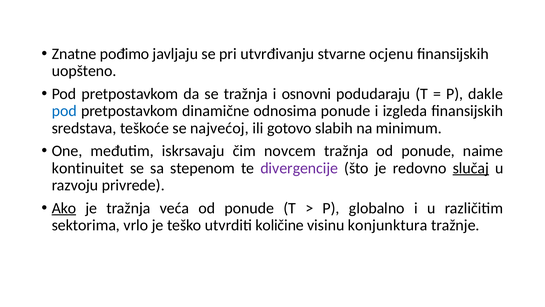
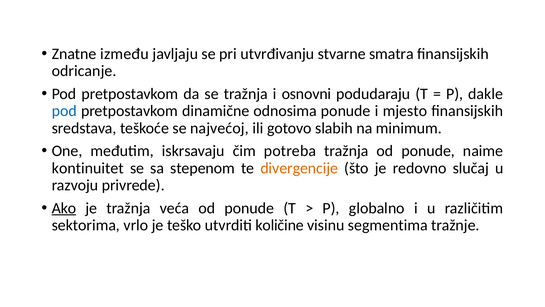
pođimo: pođimo -> između
ocjenu: ocjenu -> smatra
uopšteno: uopšteno -> odricanje
izgleda: izgleda -> mjesto
novcem: novcem -> potreba
divergencije colour: purple -> orange
slučaj underline: present -> none
konjunktura: konjunktura -> segmentima
